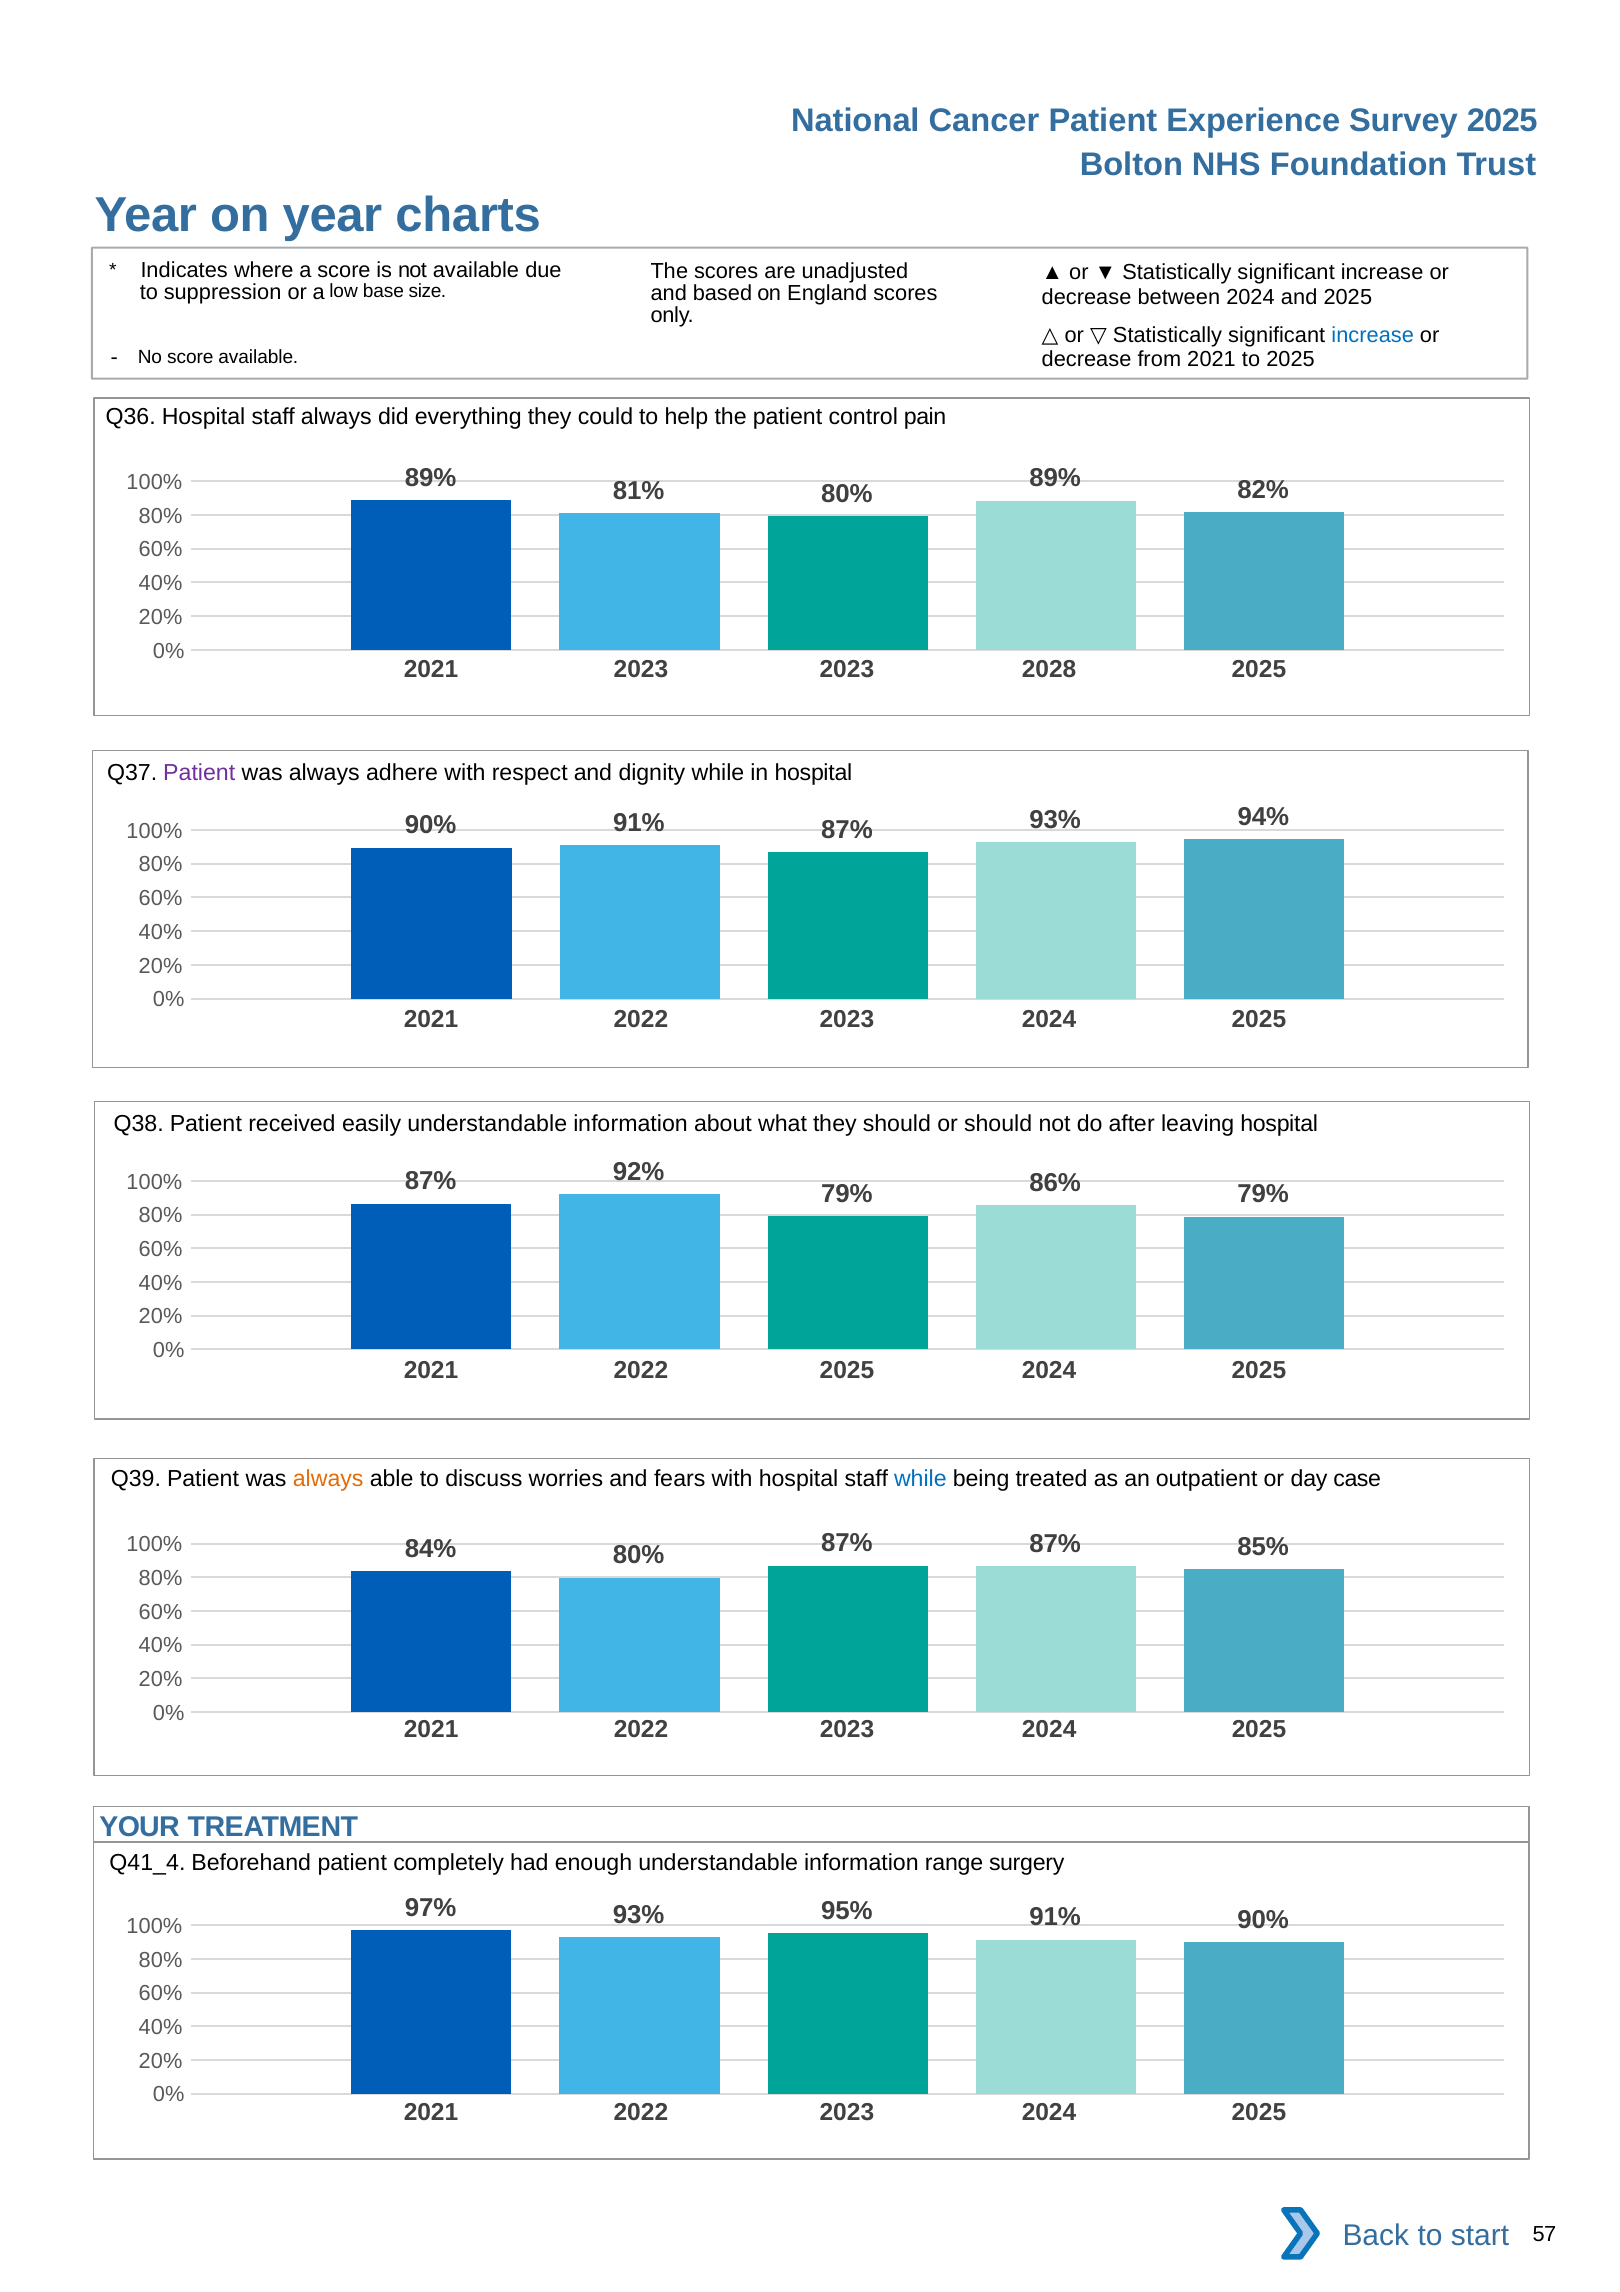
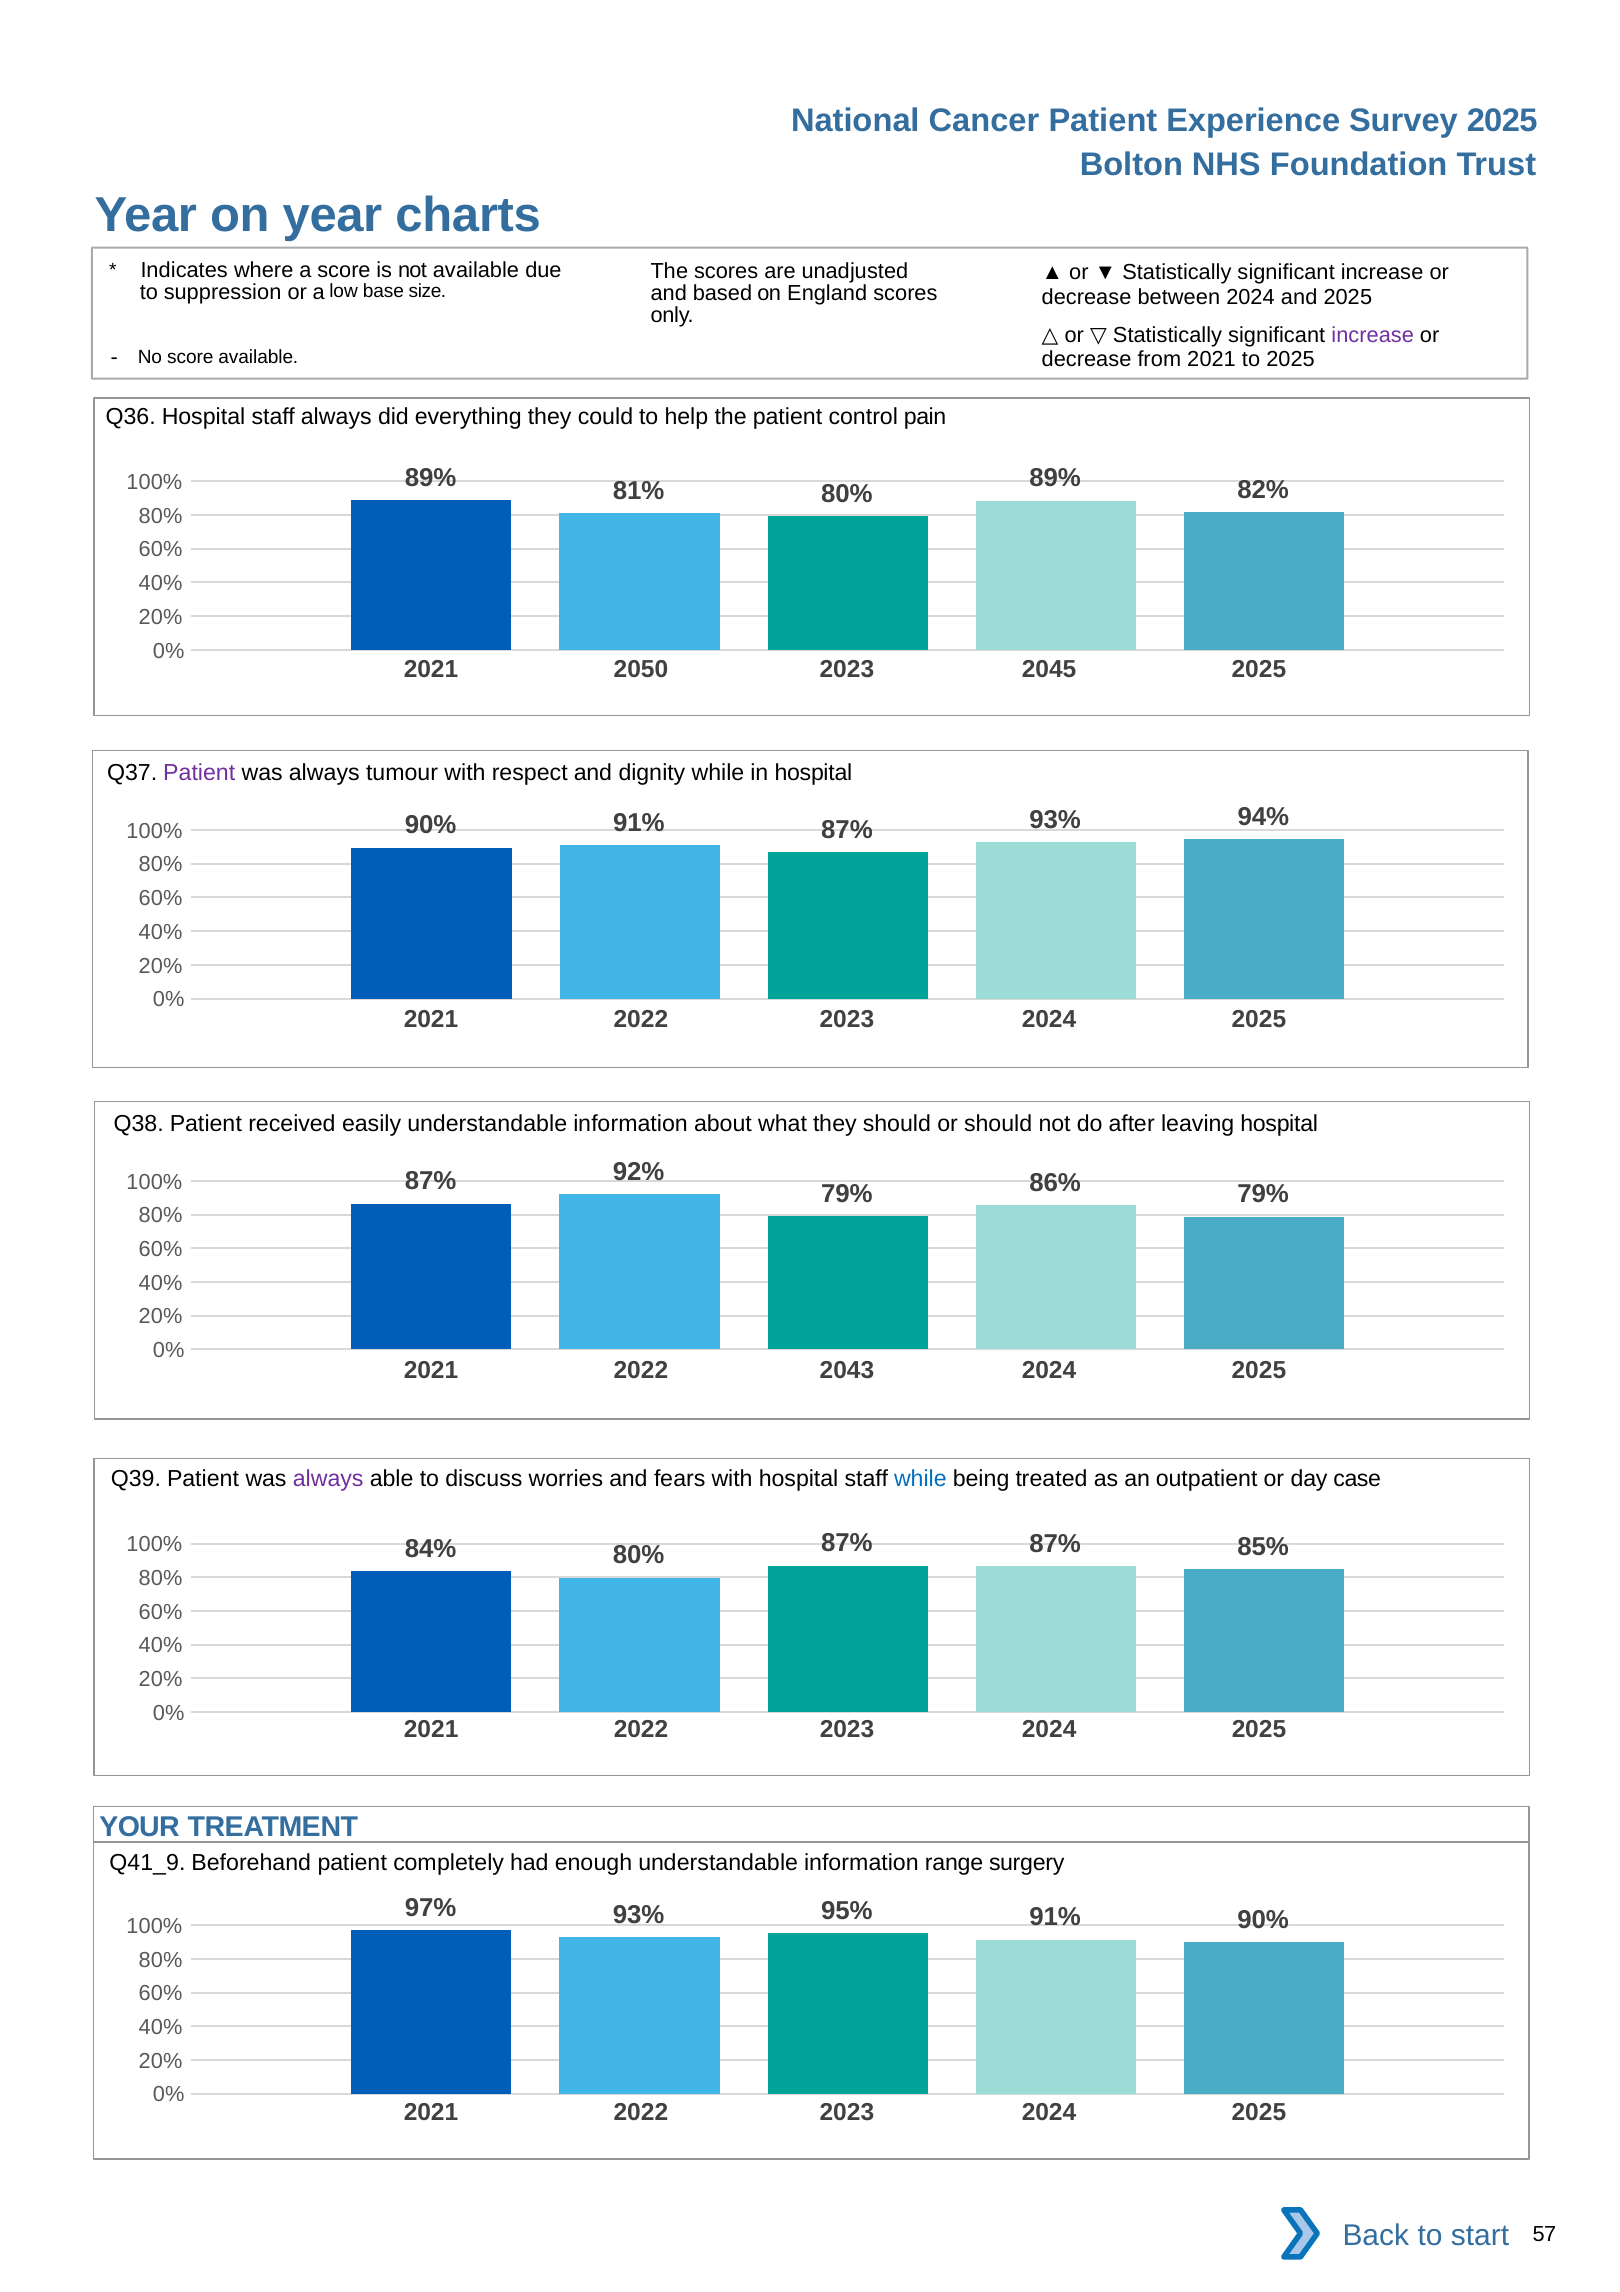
increase at (1373, 335) colour: blue -> purple
2021 2023: 2023 -> 2050
2028: 2028 -> 2045
adhere: adhere -> tumour
2022 2025: 2025 -> 2043
always at (328, 1479) colour: orange -> purple
Q41_4: Q41_4 -> Q41_9
